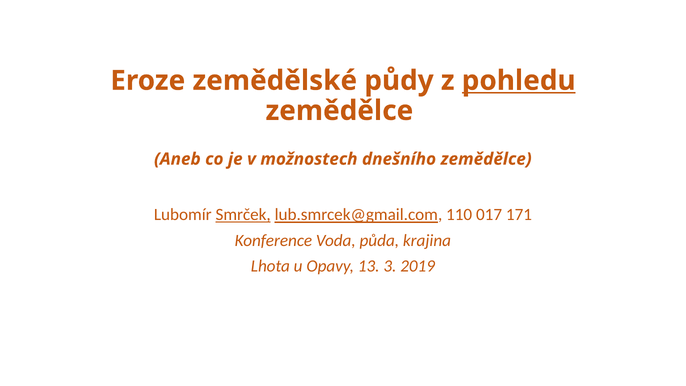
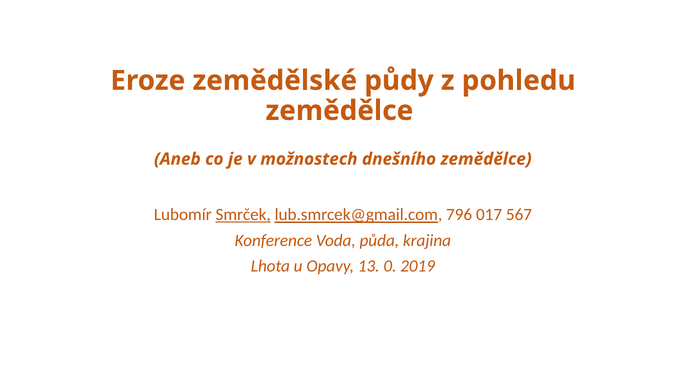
pohledu underline: present -> none
110: 110 -> 796
171: 171 -> 567
3: 3 -> 0
